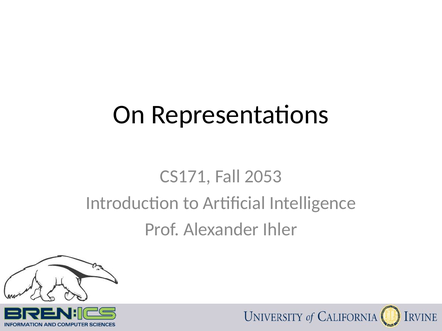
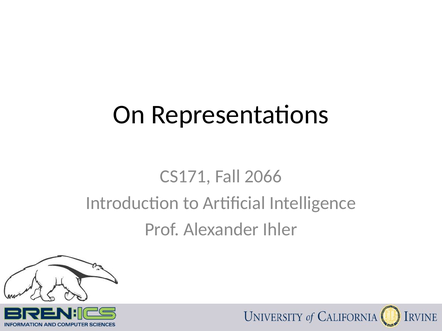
2053: 2053 -> 2066
